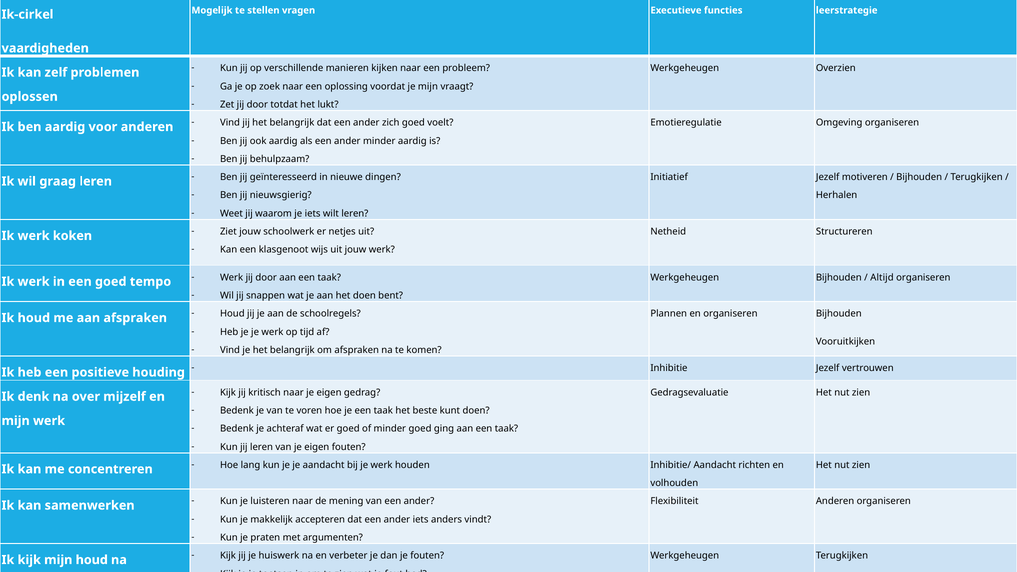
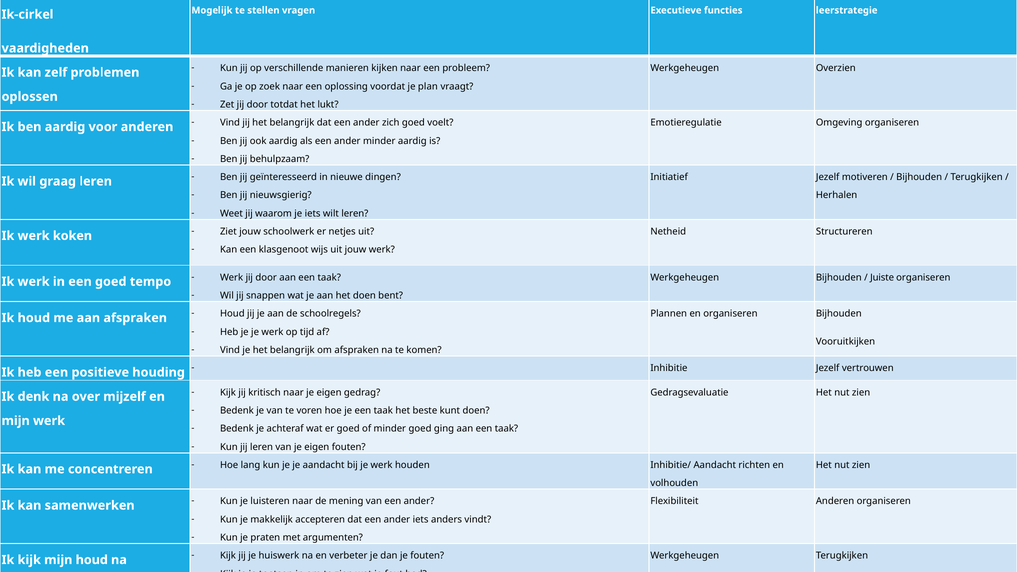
je mijn: mijn -> plan
Altijd at (882, 278): Altijd -> Juiste
